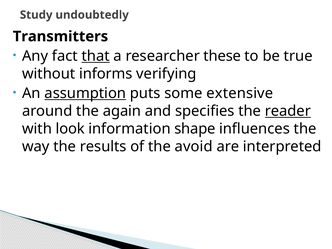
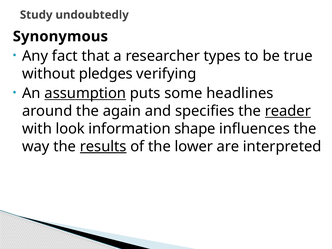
Transmitters: Transmitters -> Synonymous
that underline: present -> none
these: these -> types
informs: informs -> pledges
extensive: extensive -> headlines
results underline: none -> present
avoid: avoid -> lower
